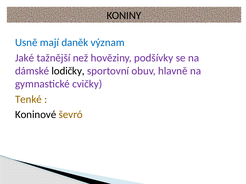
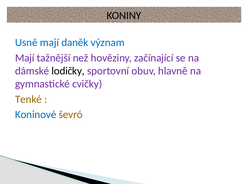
Jaké at (25, 58): Jaké -> Mají
podšívky: podšívky -> začínající
Koninové colour: black -> blue
